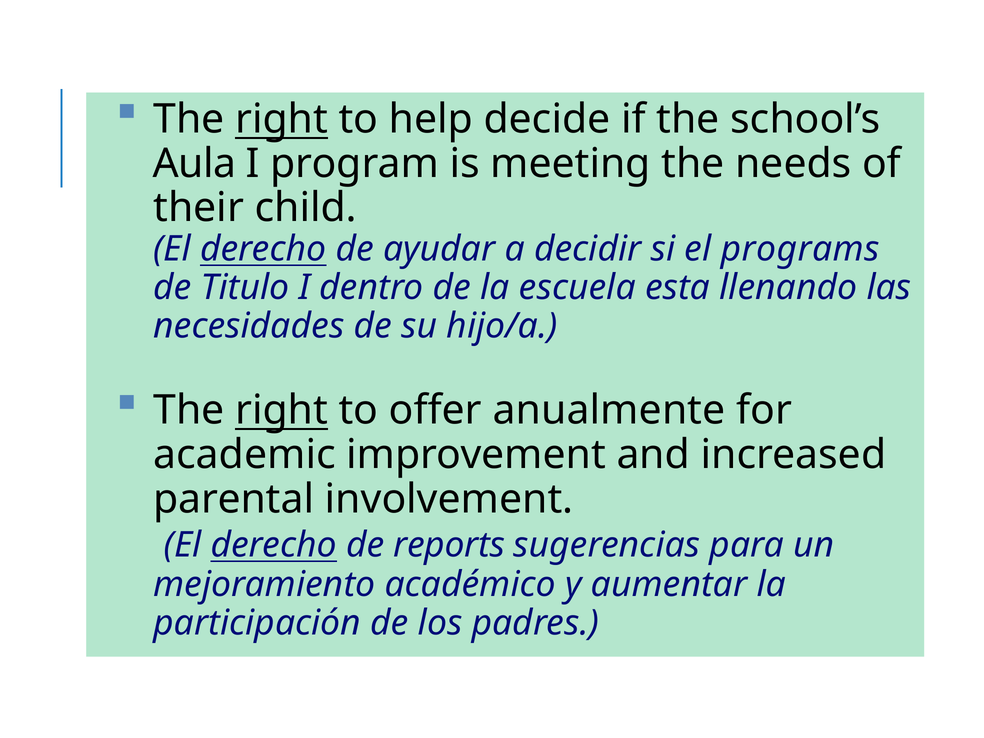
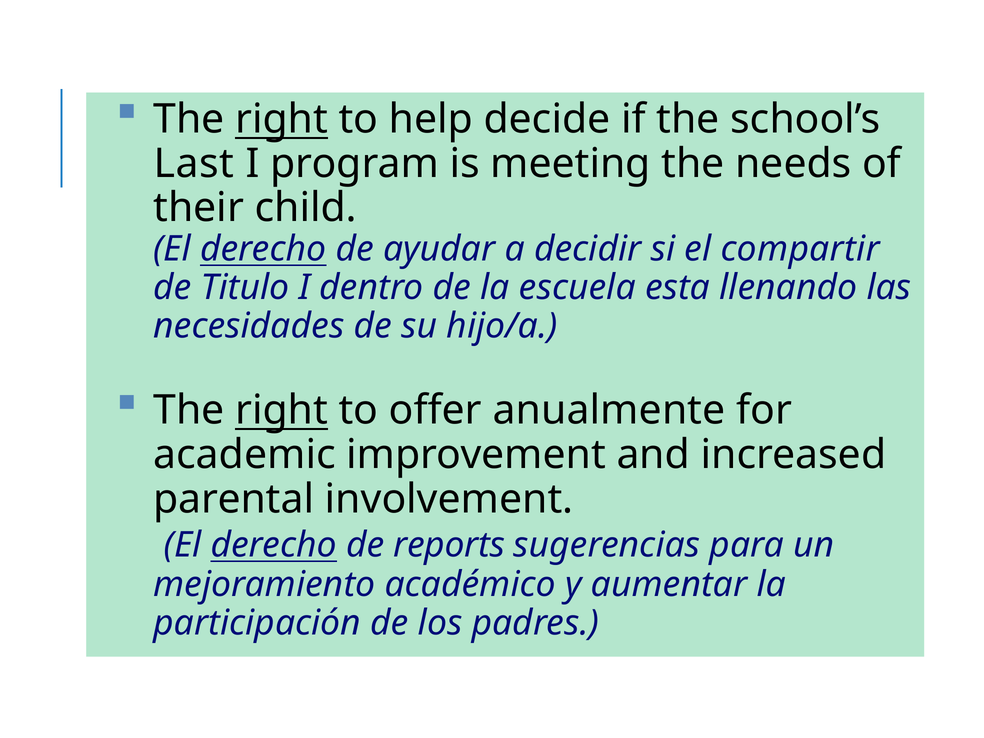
Aula: Aula -> Last
programs: programs -> compartir
